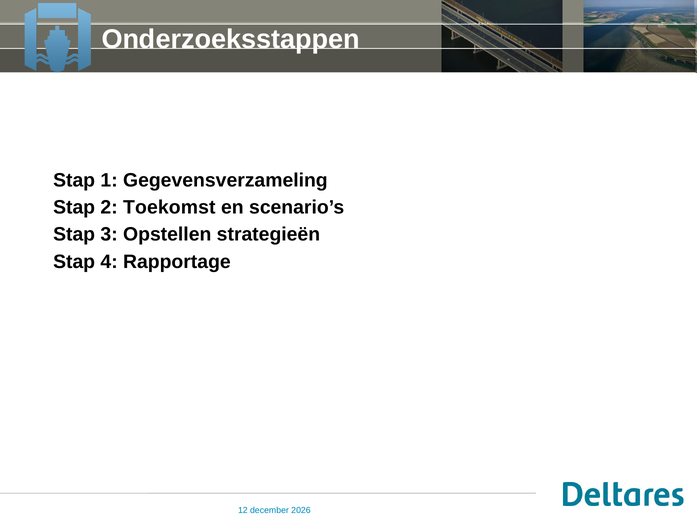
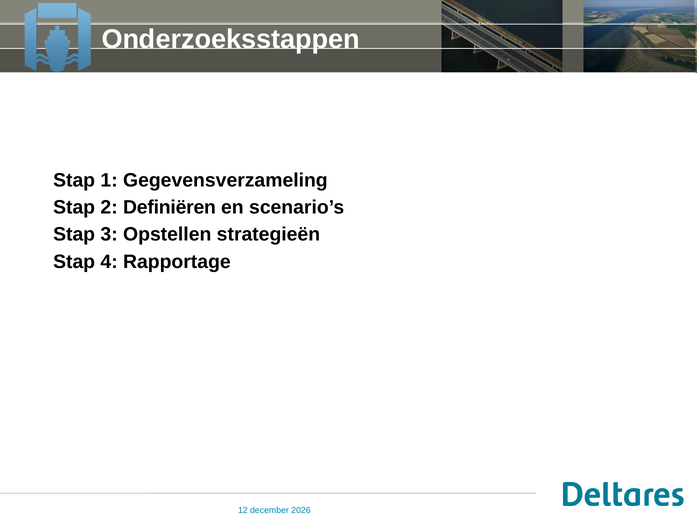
Toekomst: Toekomst -> Definiëren
